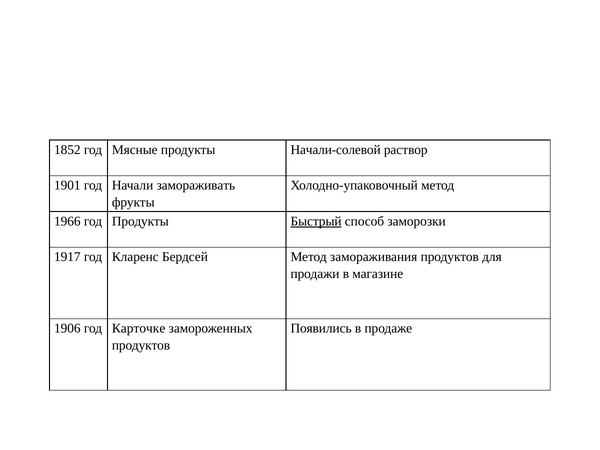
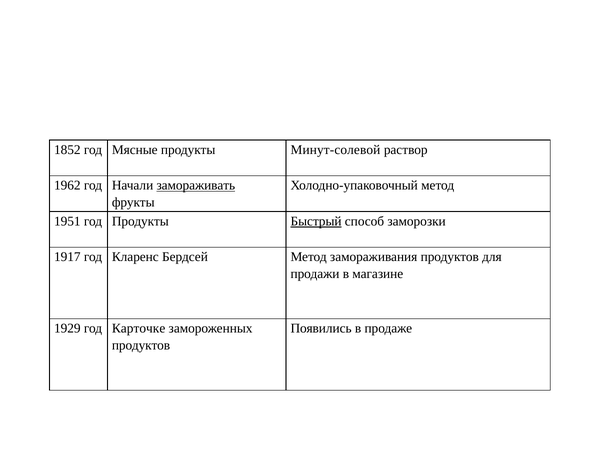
Начали-солевой: Начали-солевой -> Минут-солевой
1901: 1901 -> 1962
замораживать underline: none -> present
1966: 1966 -> 1951
1906: 1906 -> 1929
